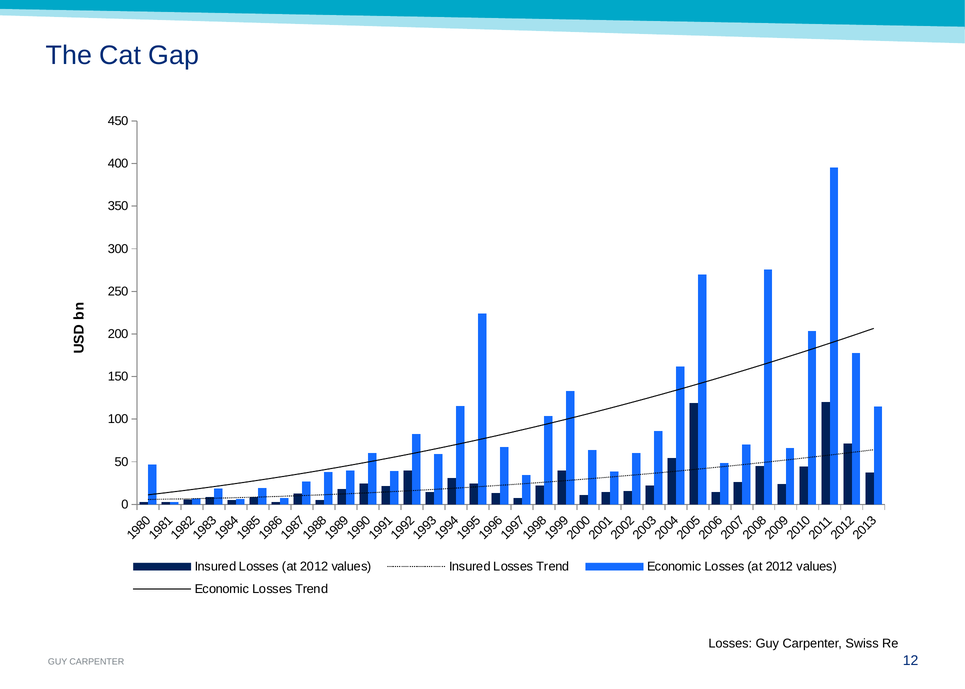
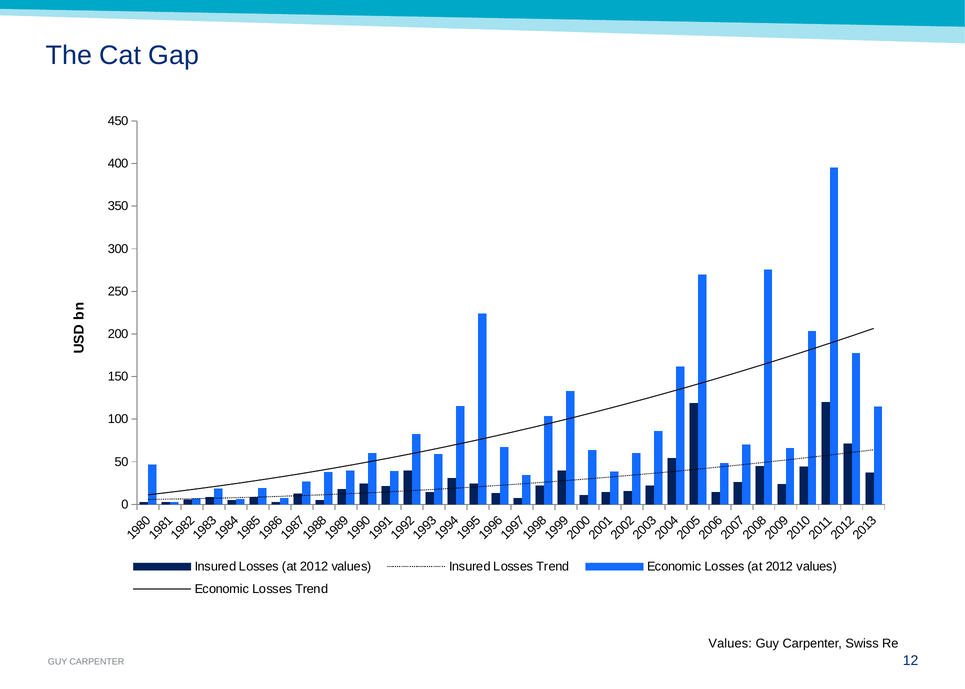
Losses at (730, 643): Losses -> Values
